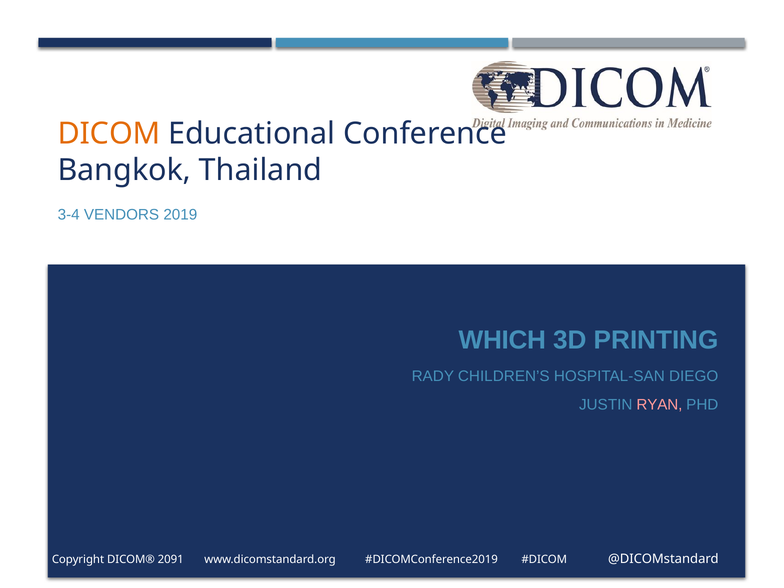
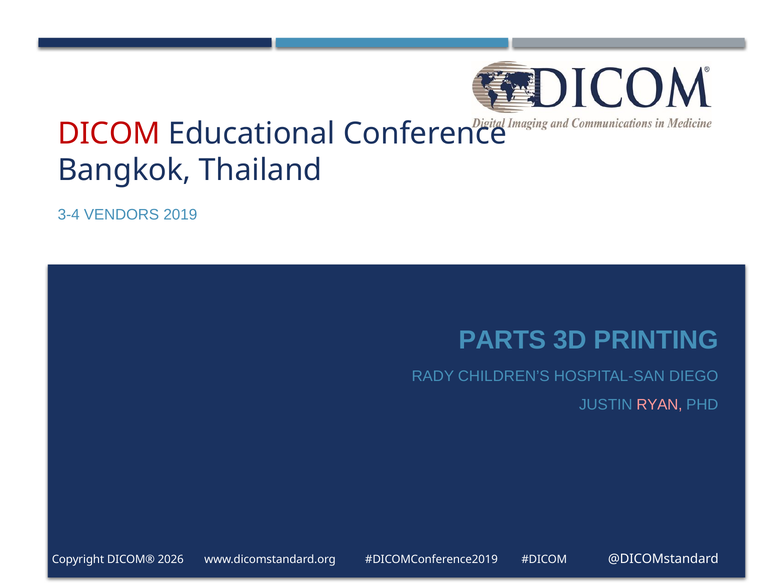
DICOM colour: orange -> red
WHICH: WHICH -> PARTS
2091: 2091 -> 2026
